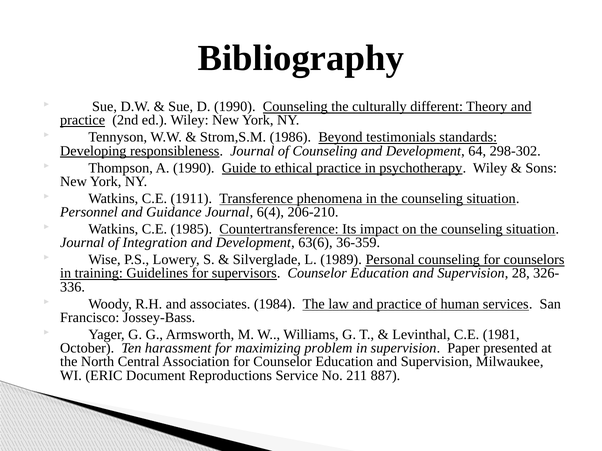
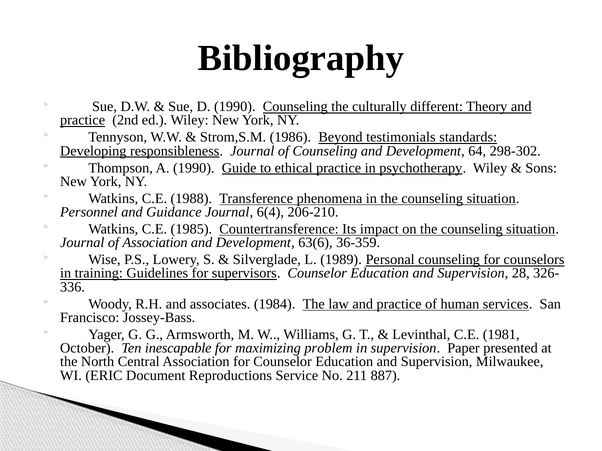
1911: 1911 -> 1988
of Integration: Integration -> Association
harassment: harassment -> inescapable
